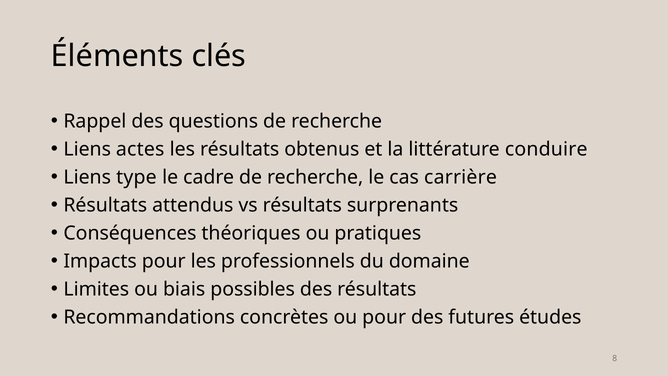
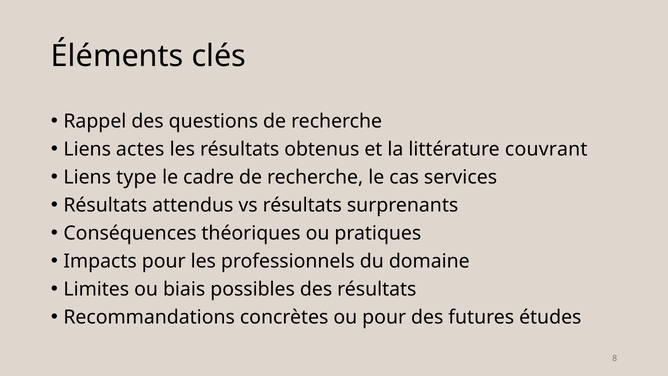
conduire: conduire -> couvrant
carrière: carrière -> services
